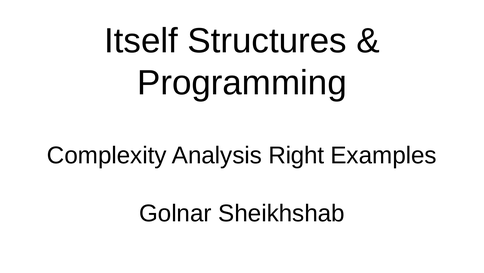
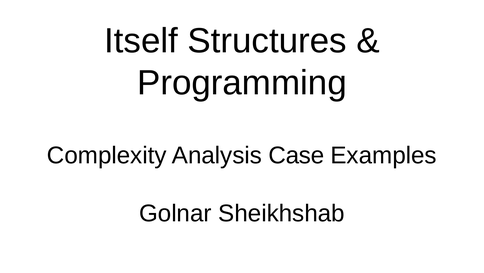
Right: Right -> Case
